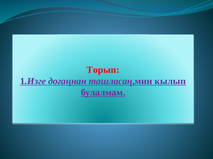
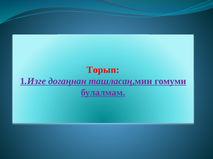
кылып: кылып -> гомуми
